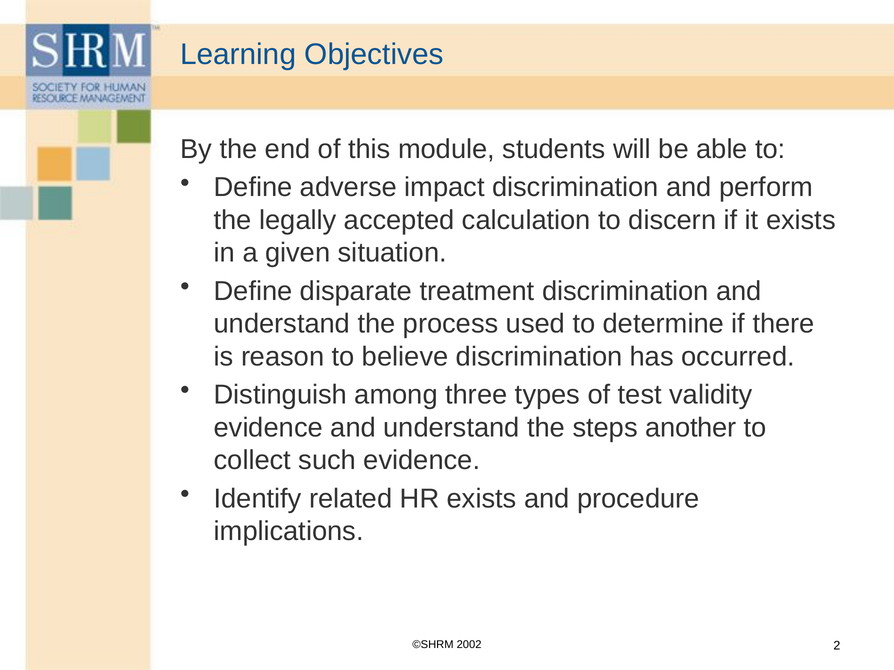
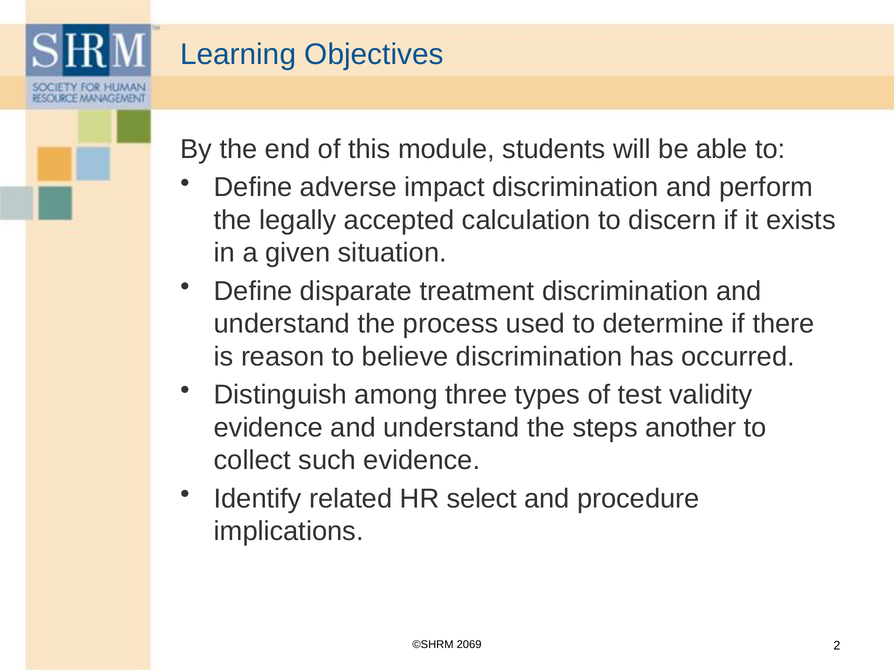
HR exists: exists -> select
2002: 2002 -> 2069
